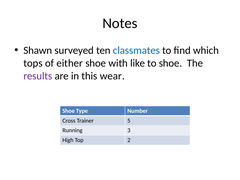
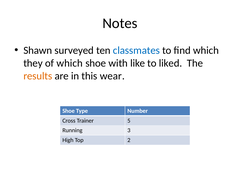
tops: tops -> they
of either: either -> which
to shoe: shoe -> liked
results colour: purple -> orange
